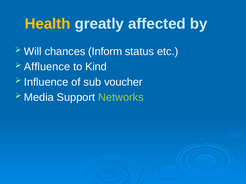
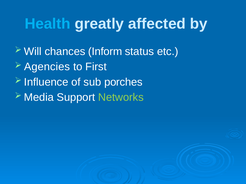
Health colour: yellow -> light blue
Affluence: Affluence -> Agencies
Kind: Kind -> First
voucher: voucher -> porches
